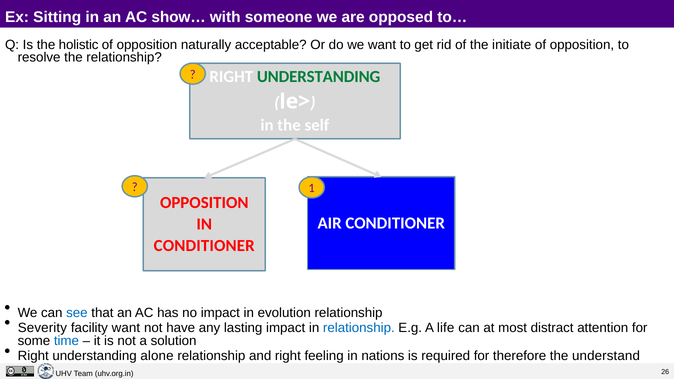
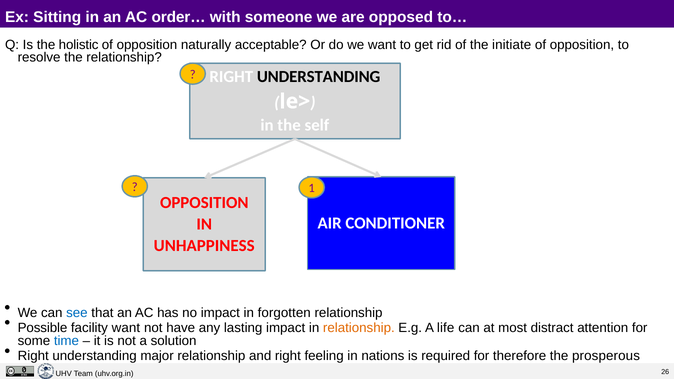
show…: show… -> order…
UNDERSTANDING at (319, 77) colour: green -> black
CONDITIONER at (204, 246): CONDITIONER -> UNHAPPINESS
evolution: evolution -> forgotten
Severity: Severity -> Possible
relationship at (359, 328) colour: blue -> orange
alone: alone -> major
understand: understand -> prosperous
